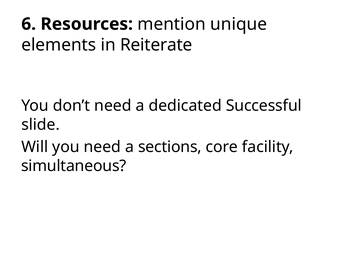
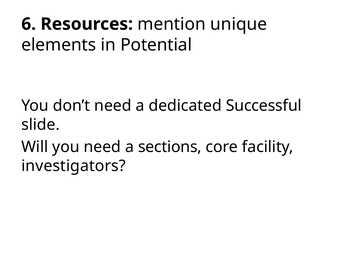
Reiterate: Reiterate -> Potential
simultaneous: simultaneous -> investigators
